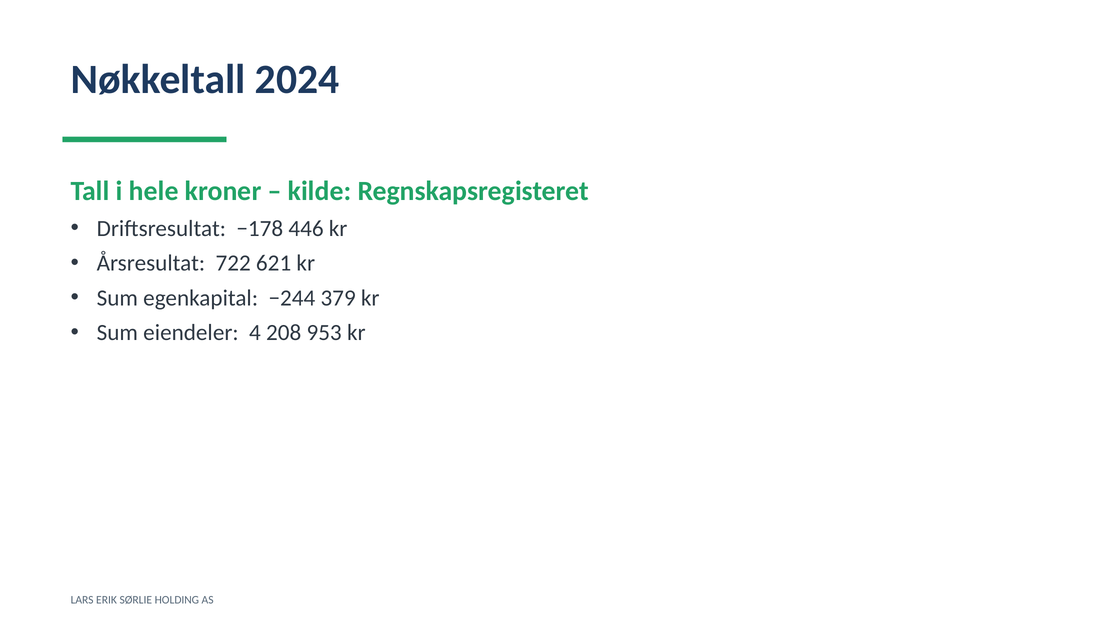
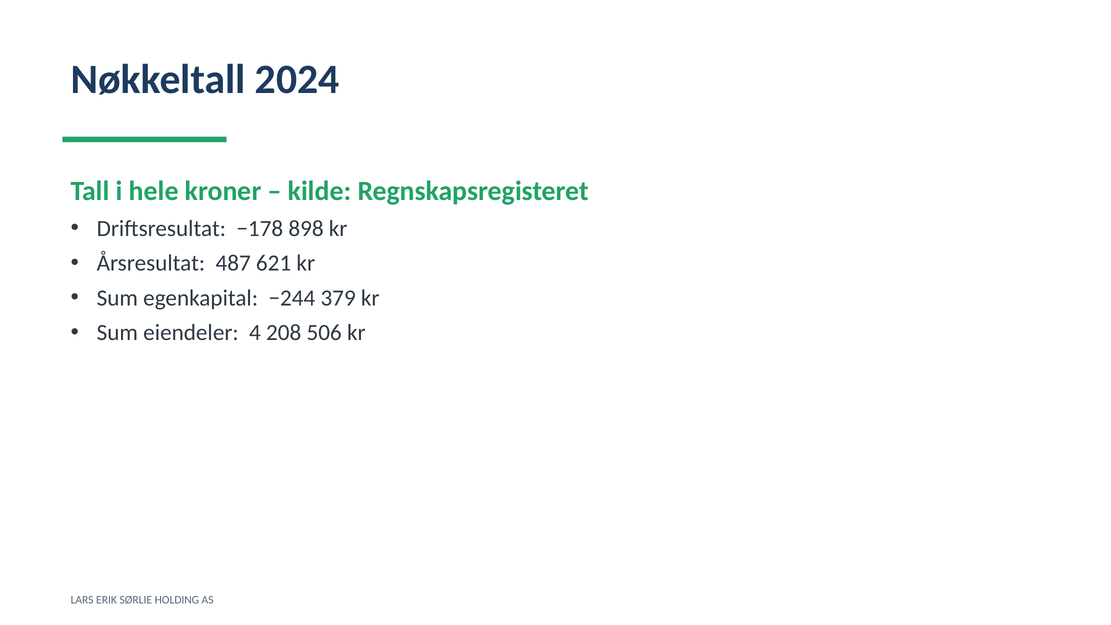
446: 446 -> 898
722: 722 -> 487
953: 953 -> 506
